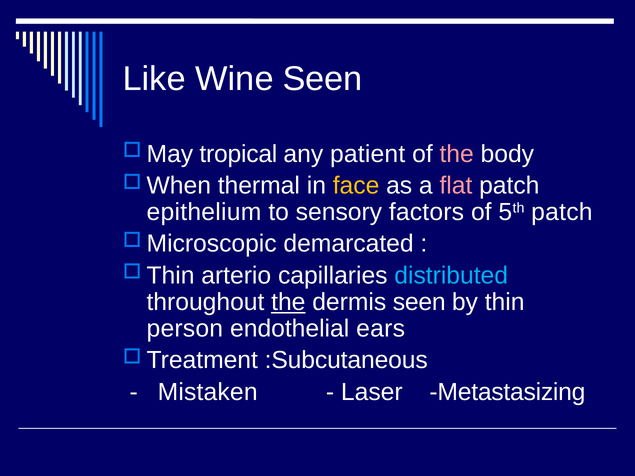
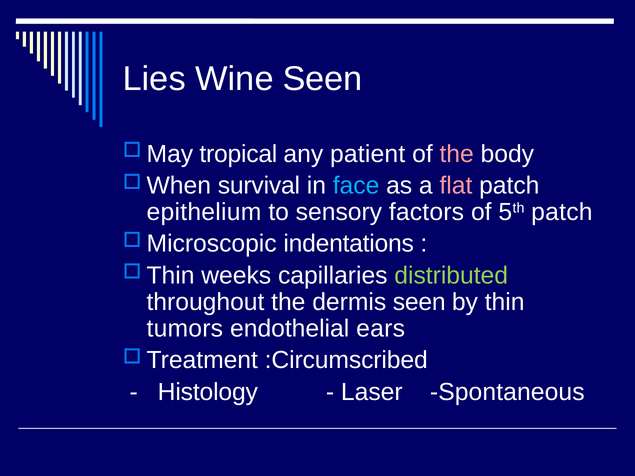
Like: Like -> Lies
thermal: thermal -> survival
face colour: yellow -> light blue
demarcated: demarcated -> indentations
arterio: arterio -> weeks
distributed colour: light blue -> light green
the at (288, 302) underline: present -> none
person: person -> tumors
:Subcutaneous: :Subcutaneous -> :Circumscribed
Mistaken: Mistaken -> Histology
Metastasizing: Metastasizing -> Spontaneous
